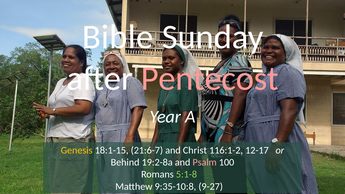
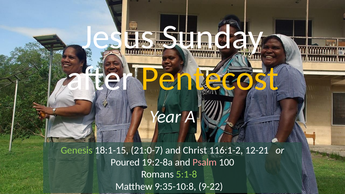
Bible: Bible -> Jesus
Pentecost colour: pink -> yellow
Genesis colour: yellow -> light green
21:6-7: 21:6-7 -> 21:0-7
12-17: 12-17 -> 12-21
Behind: Behind -> Poured
9-27: 9-27 -> 9-22
